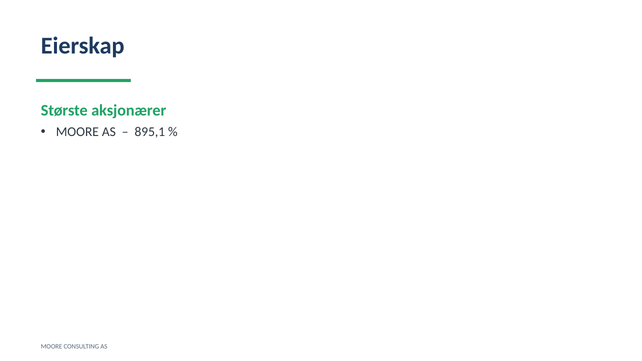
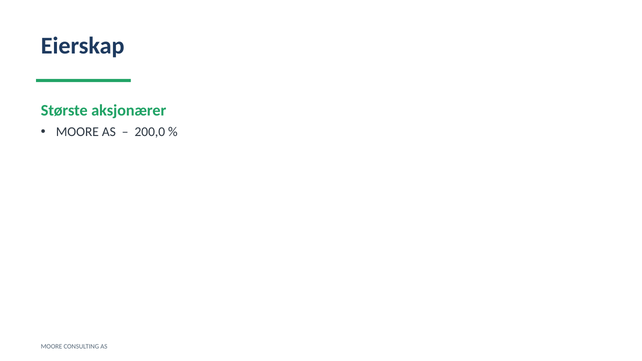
895,1: 895,1 -> 200,0
